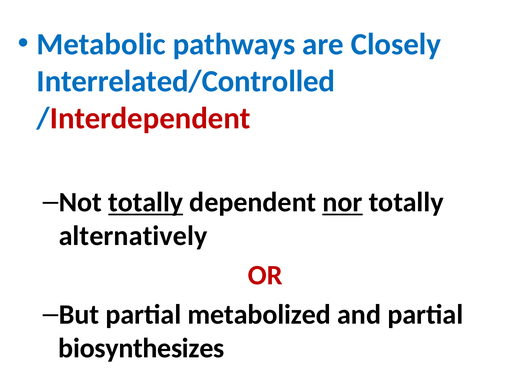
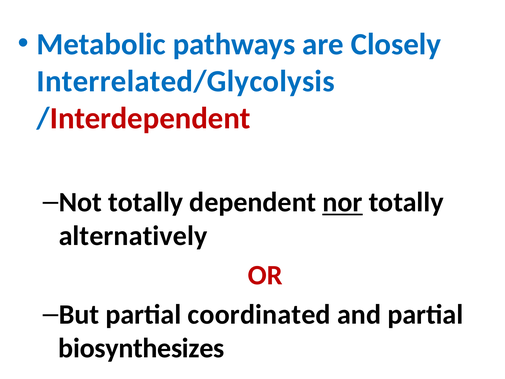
Interrelated/Controlled: Interrelated/Controlled -> Interrelated/Glycolysis
totally at (146, 202) underline: present -> none
metabolized: metabolized -> coordinated
